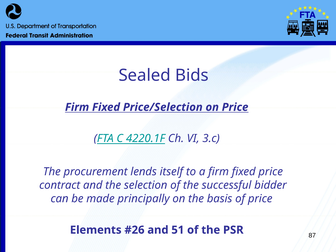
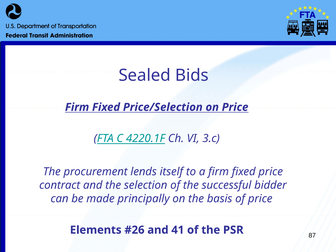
51: 51 -> 41
